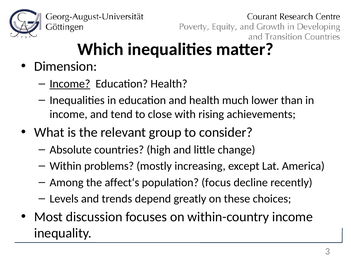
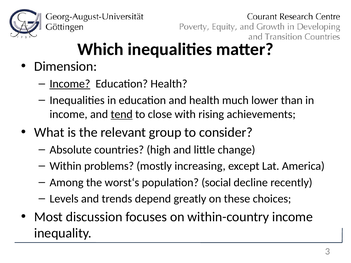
tend underline: none -> present
affect‘s: affect‘s -> worst‘s
focus: focus -> social
